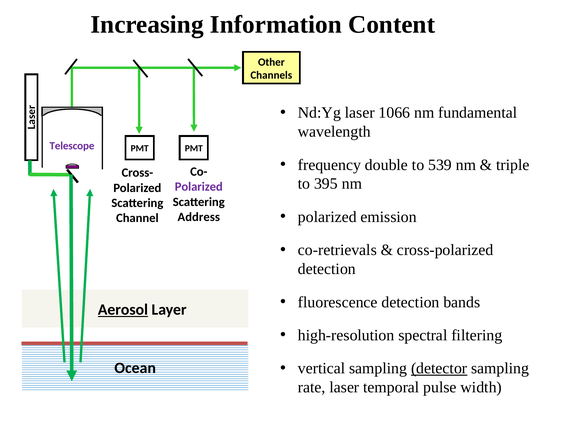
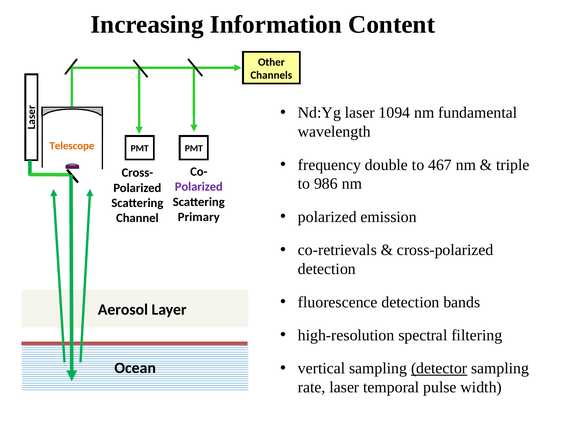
1066: 1066 -> 1094
Telescope colour: purple -> orange
539: 539 -> 467
395: 395 -> 986
Address: Address -> Primary
Aerosol underline: present -> none
